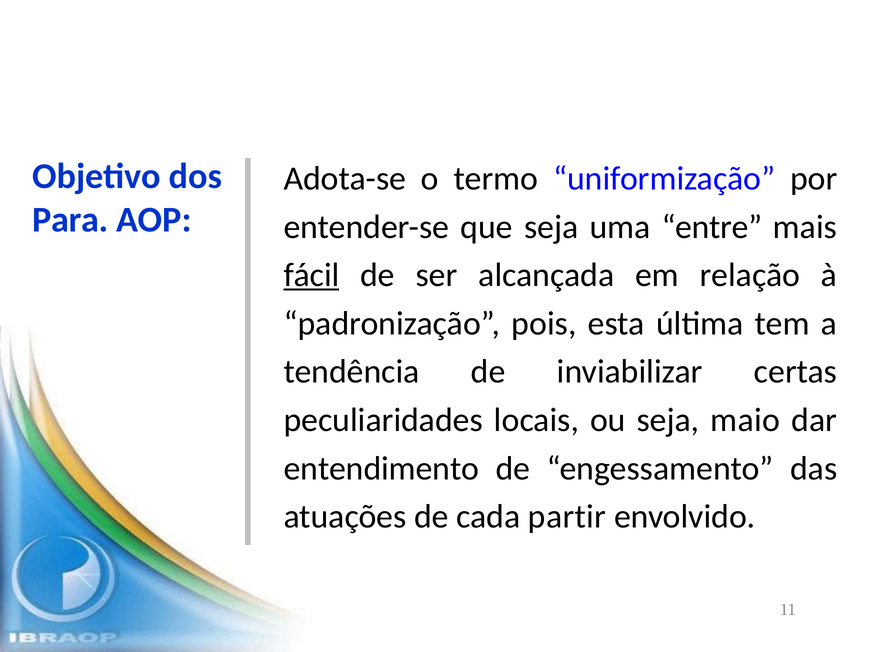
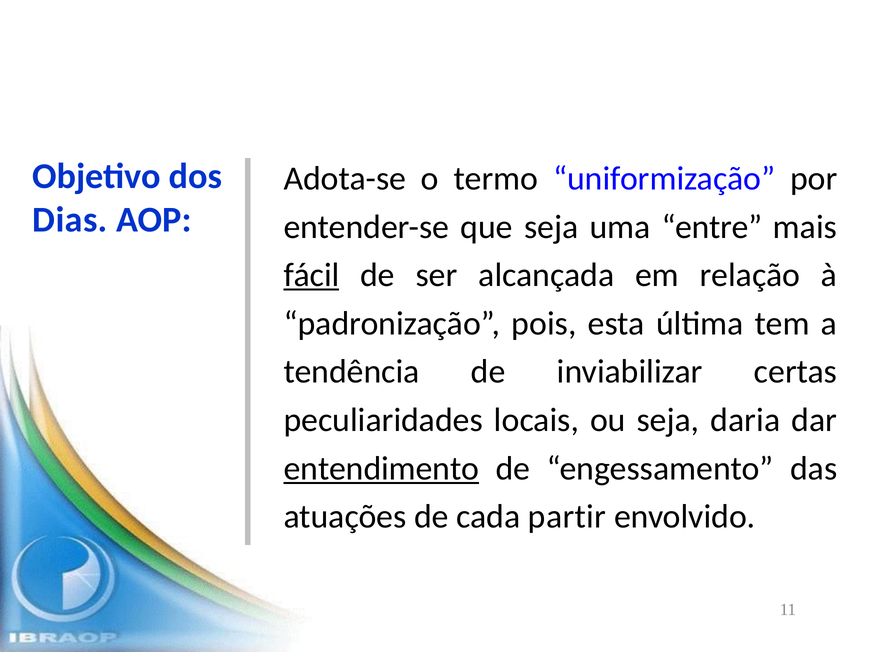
Para: Para -> Dias
maio: maio -> daria
entendimento underline: none -> present
